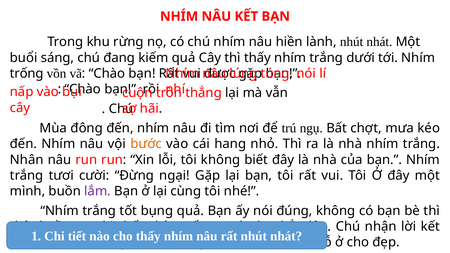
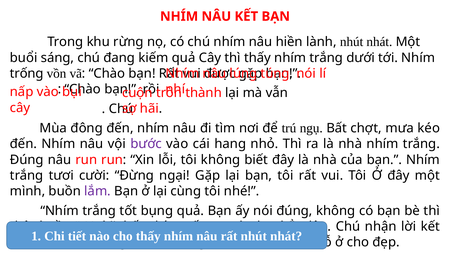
thẳng: thẳng -> thành
bước colour: orange -> purple
Nhân at (27, 160): Nhân -> Đúng
